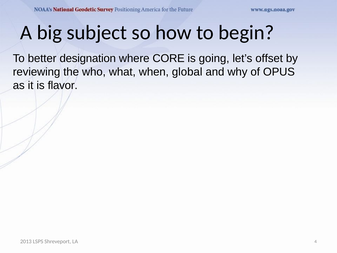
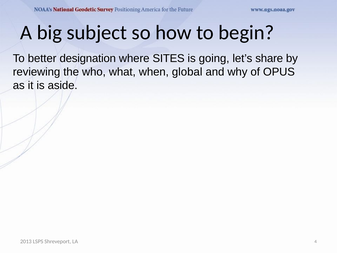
CORE: CORE -> SITES
offset: offset -> share
flavor: flavor -> aside
